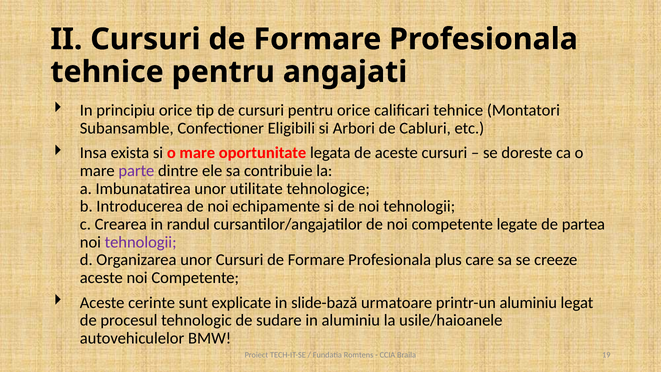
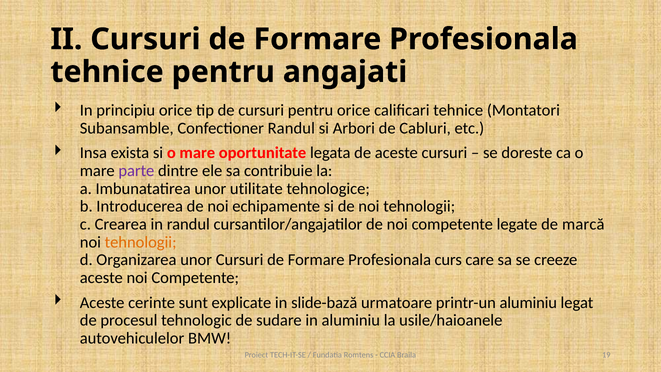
Confectioner Eligibili: Eligibili -> Randul
partea: partea -> marcă
tehnologii at (141, 242) colour: purple -> orange
plus: plus -> curs
